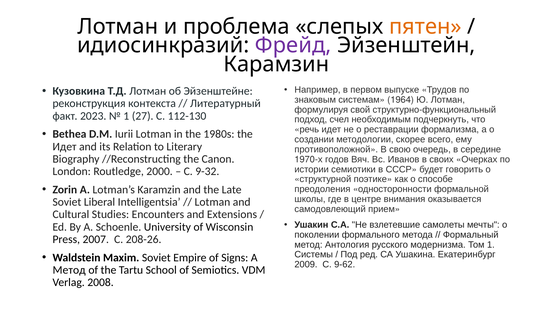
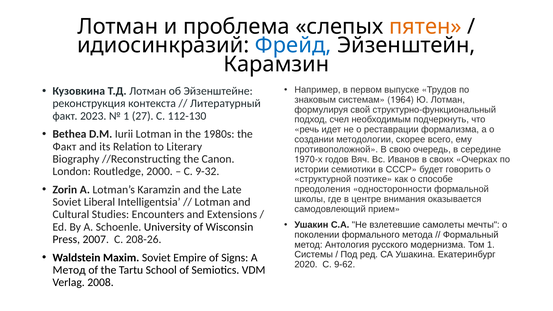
Фрейд colour: purple -> blue
Идет at (65, 147): Идет -> Факт
2009: 2009 -> 2020
